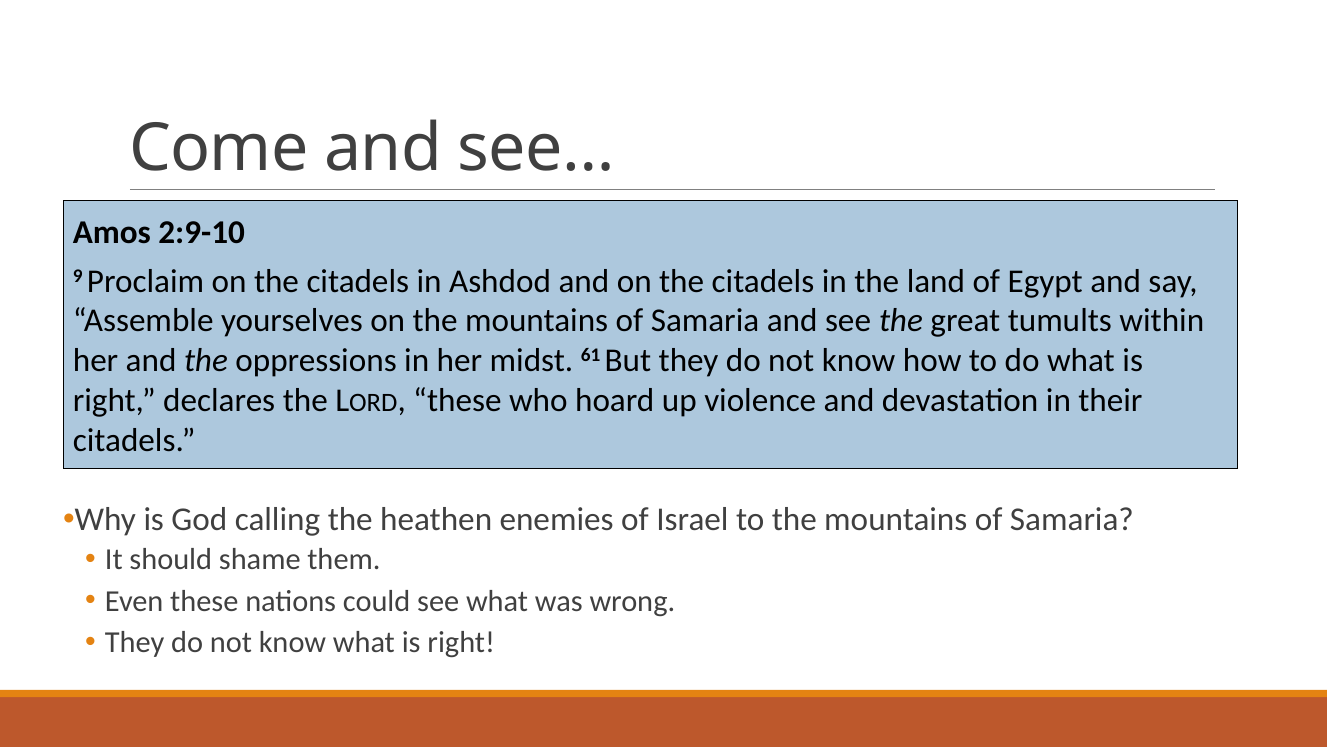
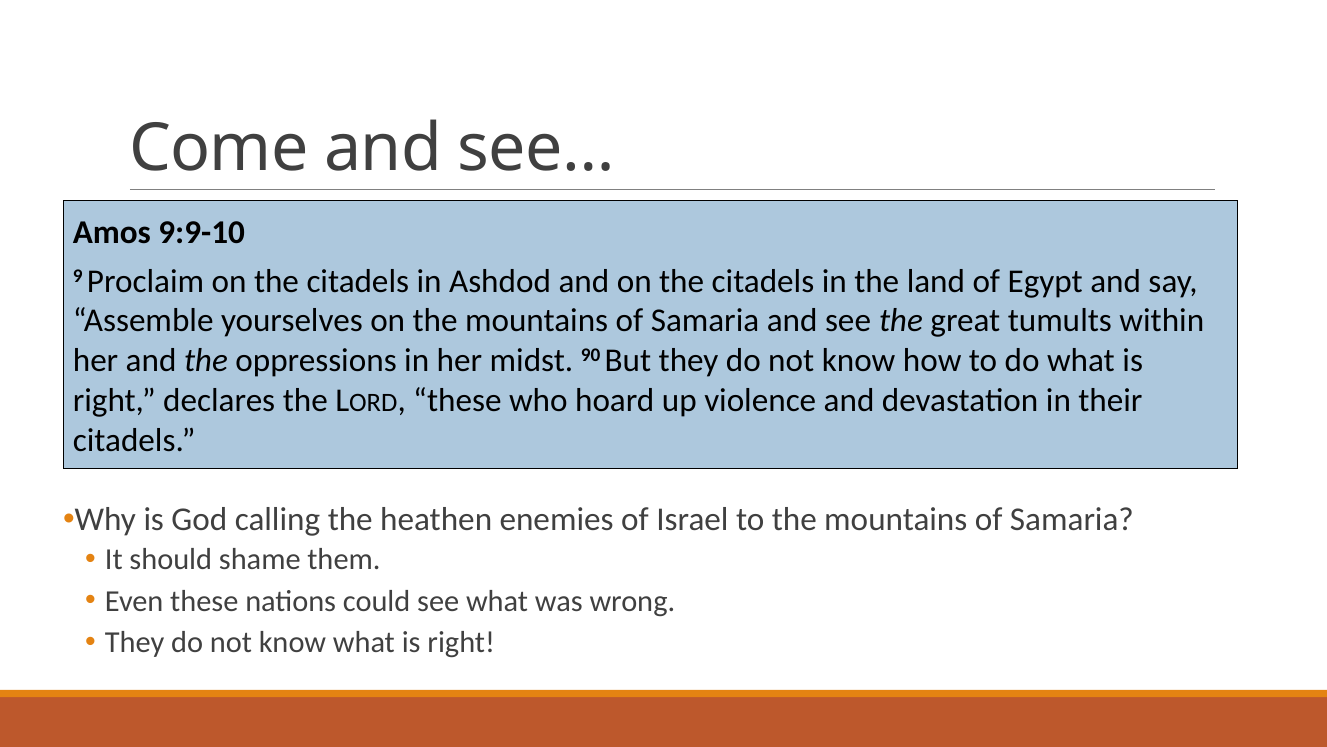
2:9-10: 2:9-10 -> 9:9-10
61: 61 -> 90
